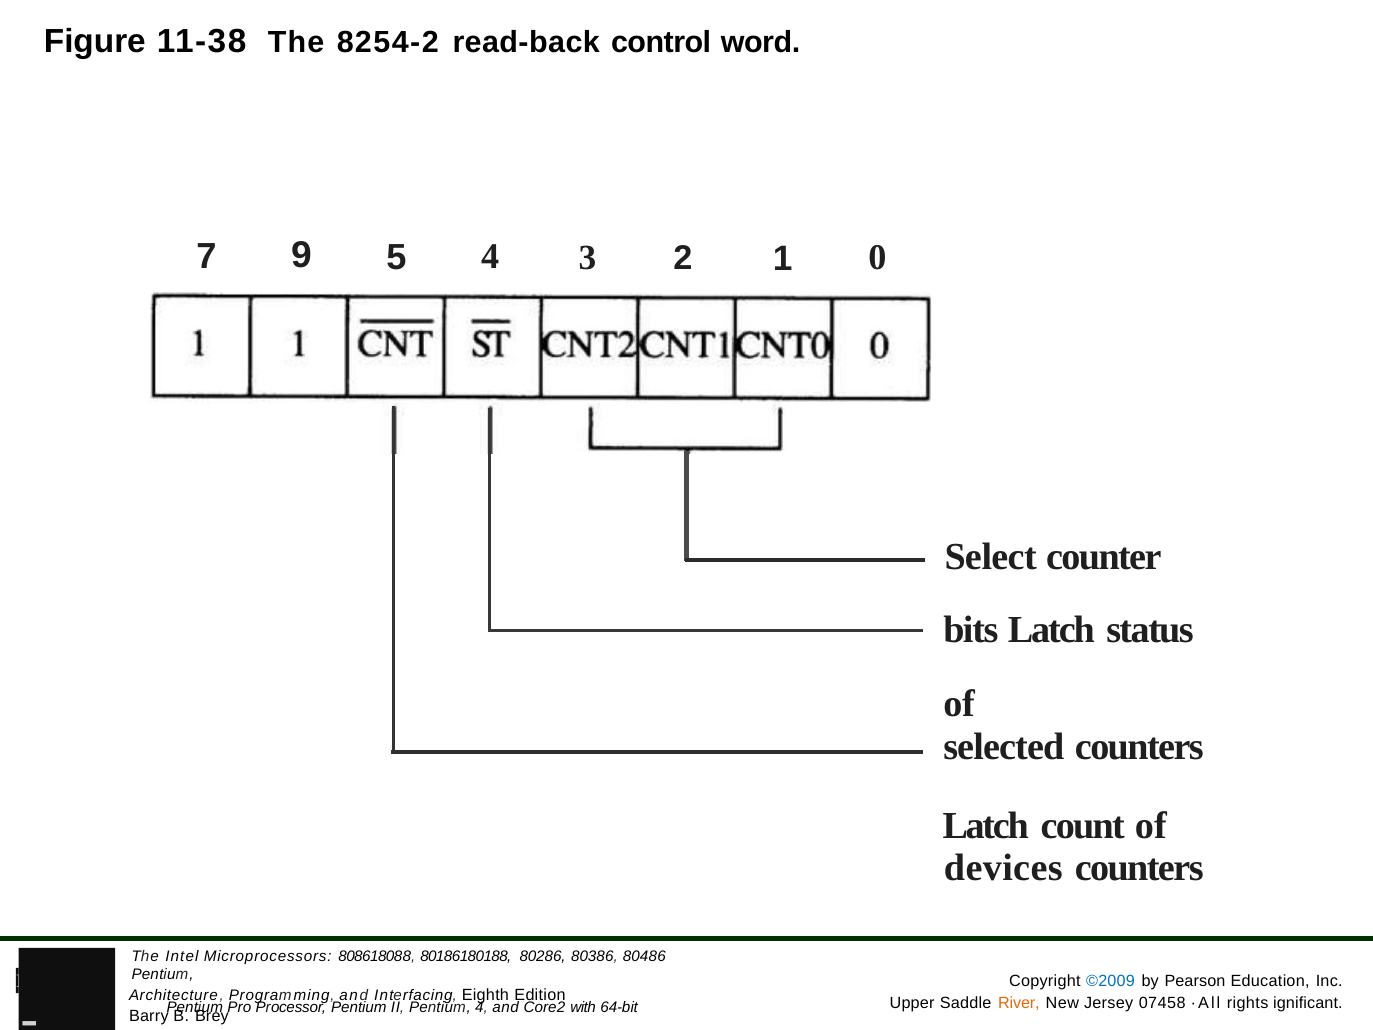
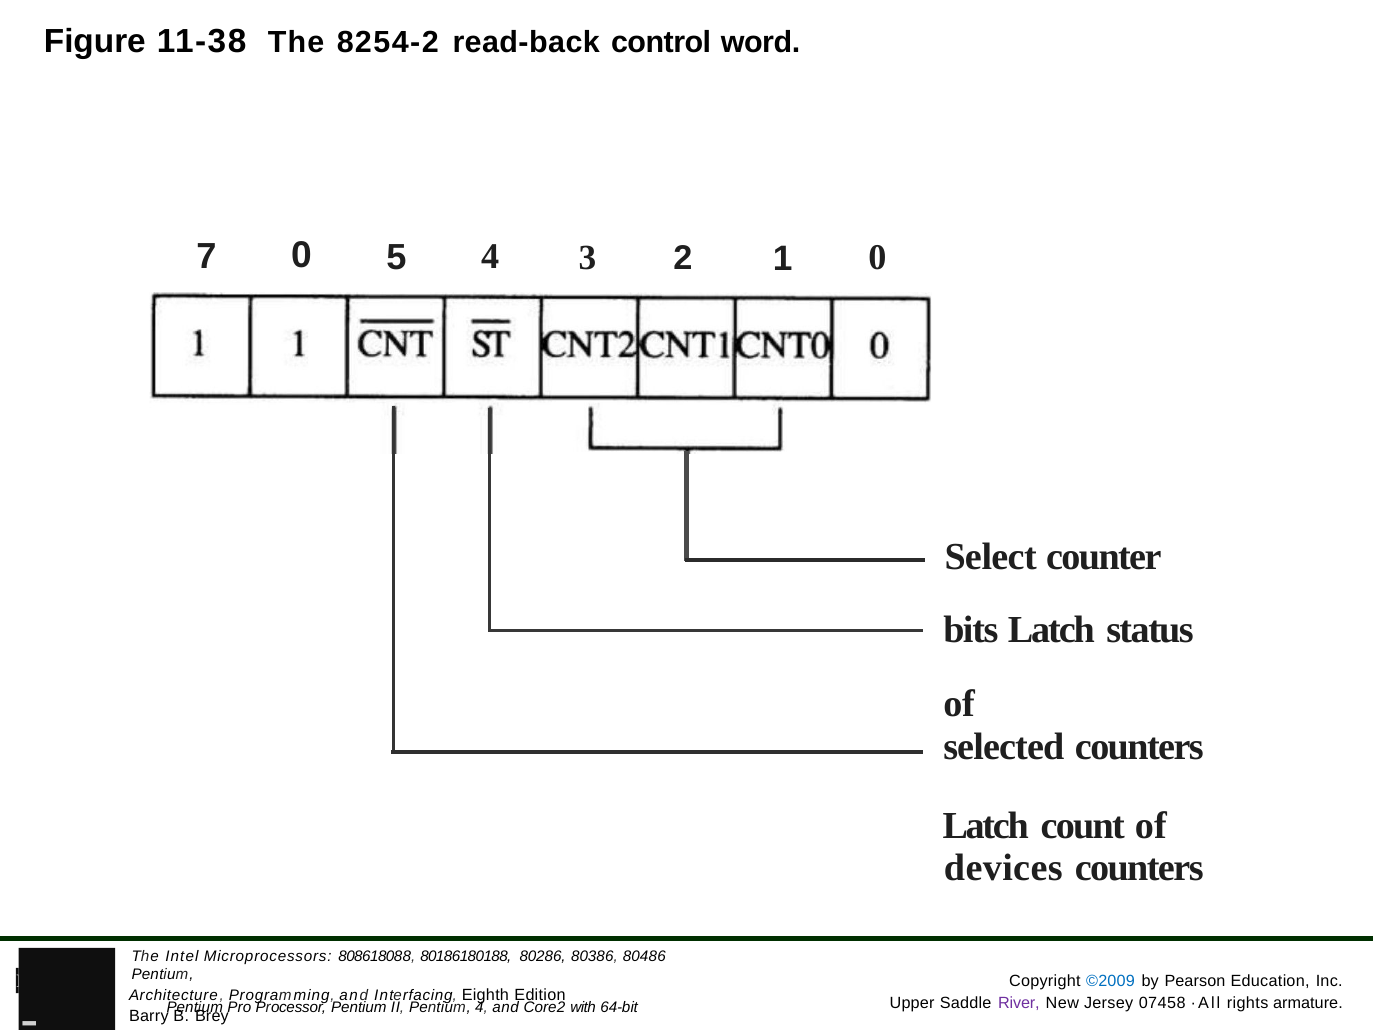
7 9: 9 -> 0
River colour: orange -> purple
ignificant: ignificant -> armature
